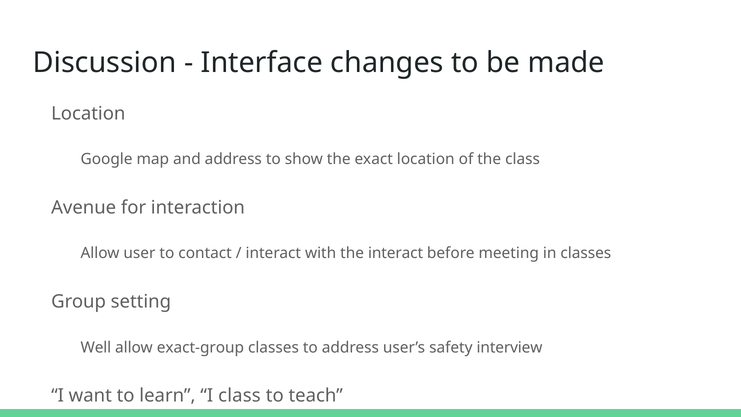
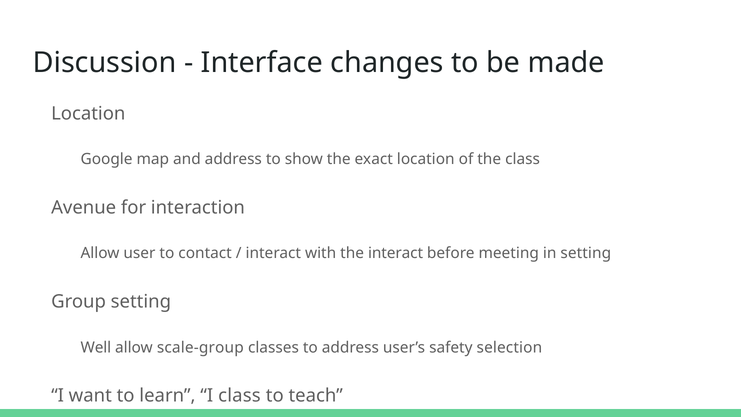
in classes: classes -> setting
exact-group: exact-group -> scale-group
safety interview: interview -> selection
